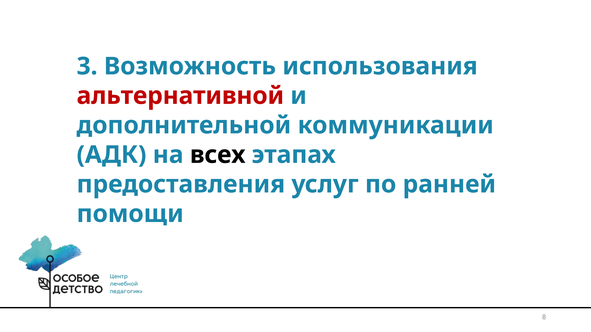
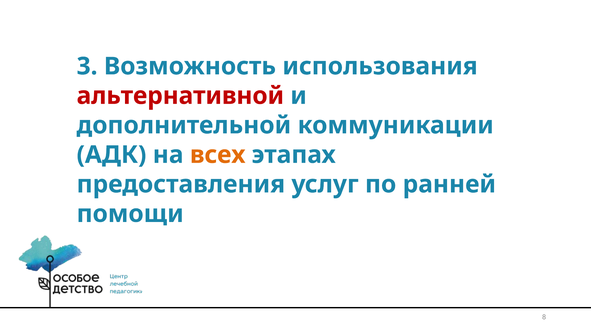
всех colour: black -> orange
